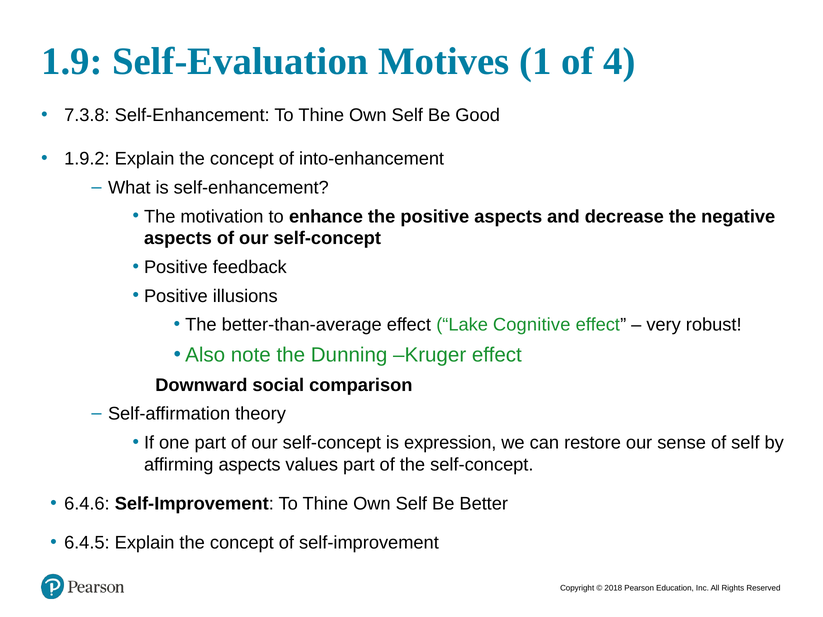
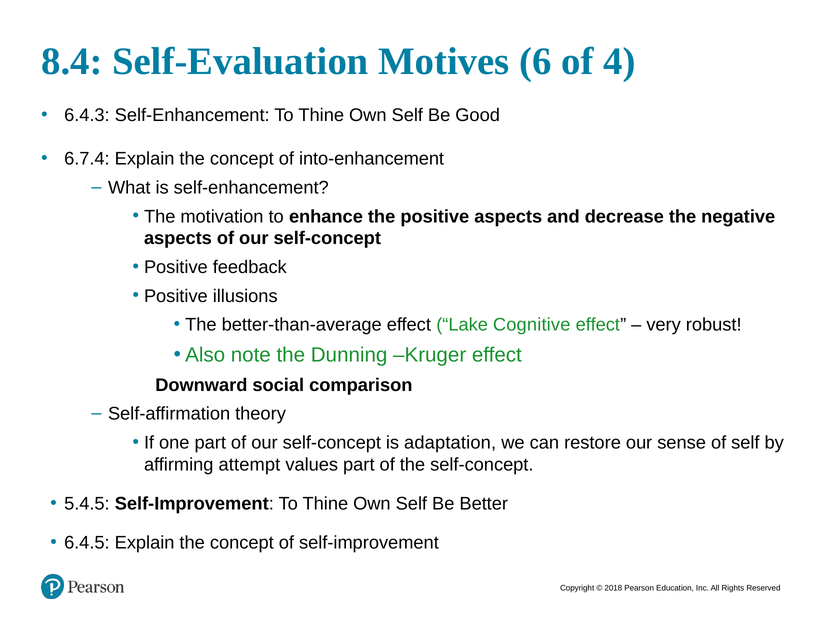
1.9: 1.9 -> 8.4
1: 1 -> 6
7.3.8: 7.3.8 -> 6.4.3
1.9.2: 1.9.2 -> 6.7.4
expression: expression -> adaptation
affirming aspects: aspects -> attempt
6.4.6: 6.4.6 -> 5.4.5
